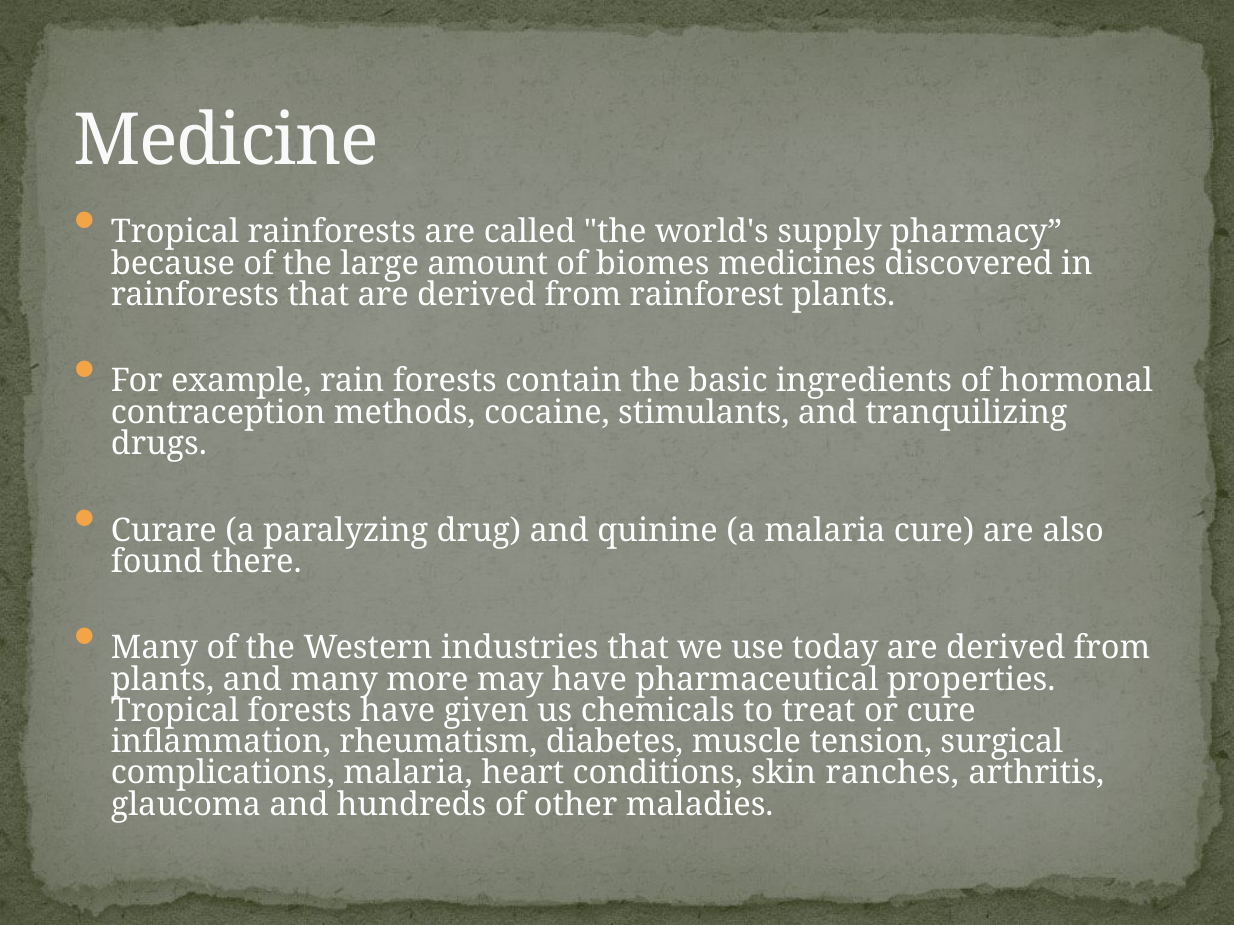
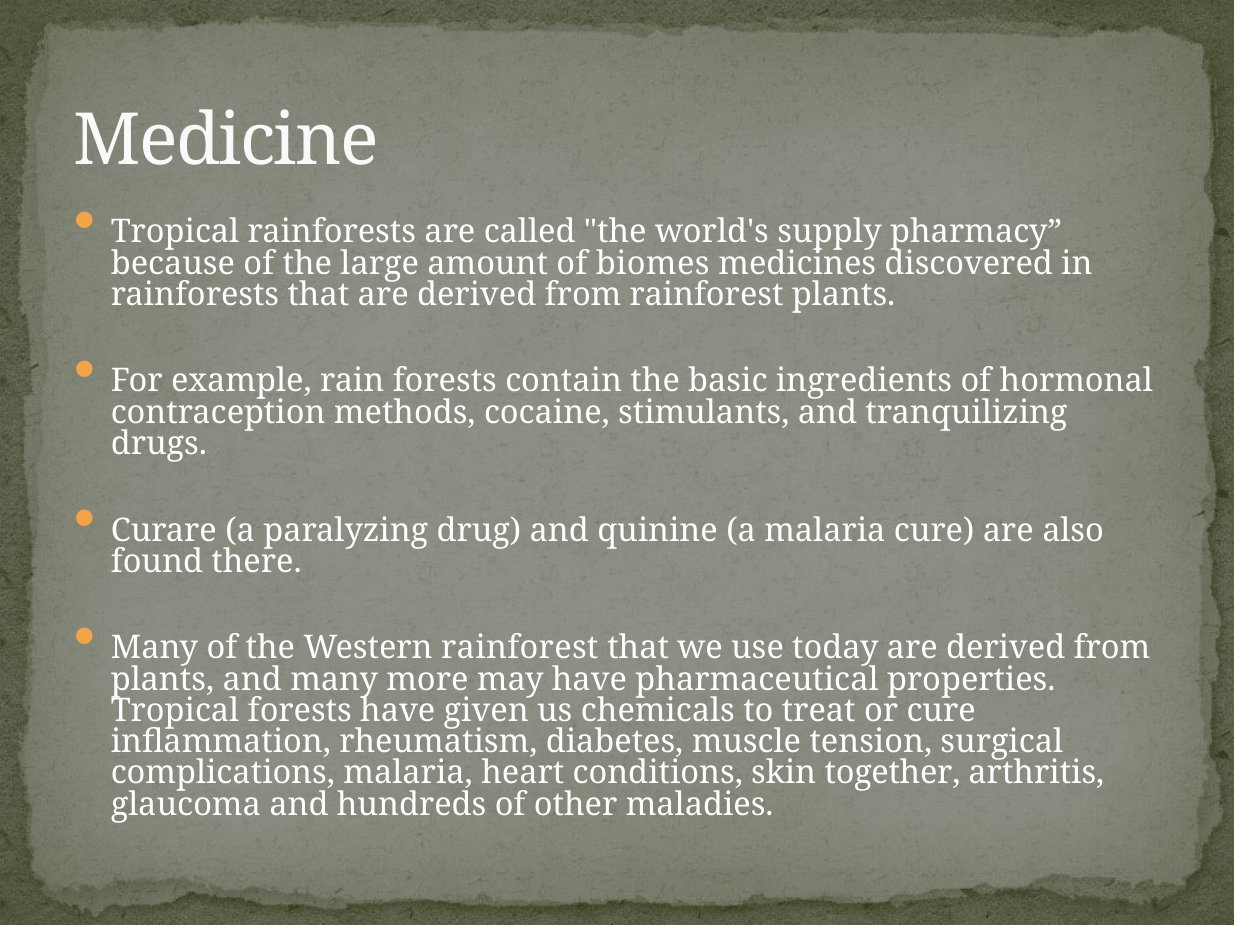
Western industries: industries -> rainforest
ranches: ranches -> together
